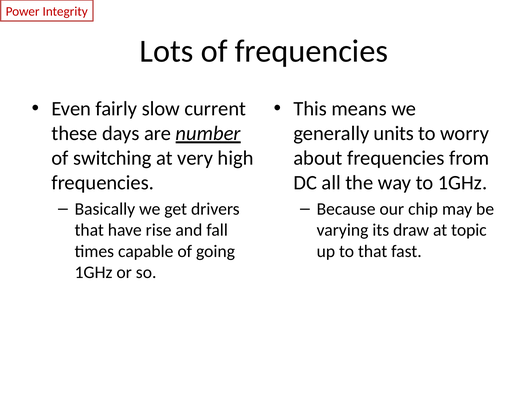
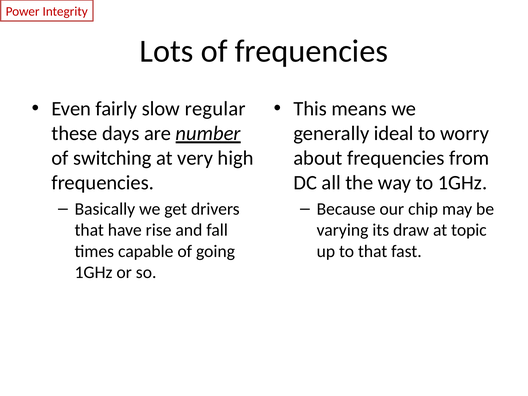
current: current -> regular
units: units -> ideal
